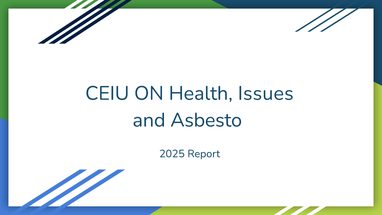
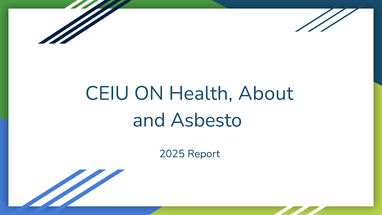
Issues: Issues -> About
